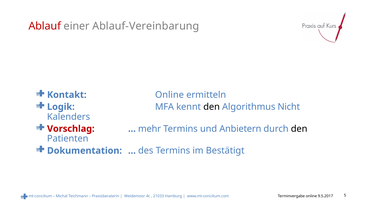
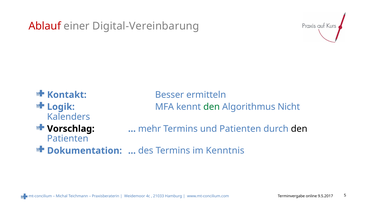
Ablauf-Vereinbarung: Ablauf-Vereinbarung -> Digital-Vereinbarung
Kontakt Online: Online -> Besser
den at (212, 106) colour: black -> green
Vorschlag colour: red -> black
und Anbietern: Anbietern -> Patienten
Bestätigt: Bestätigt -> Kenntnis
